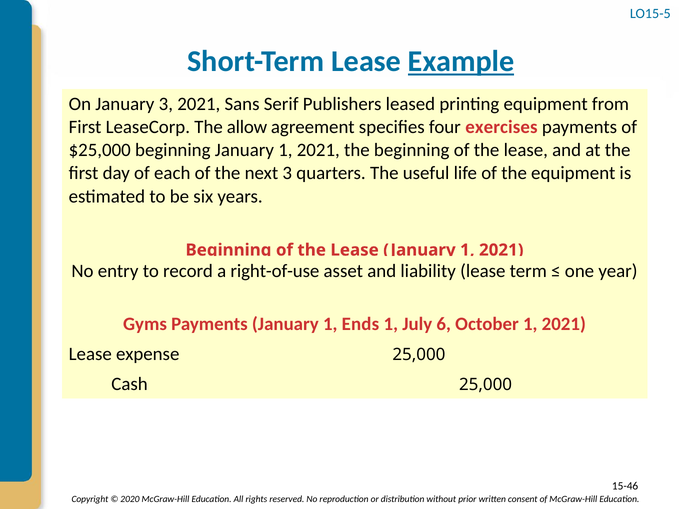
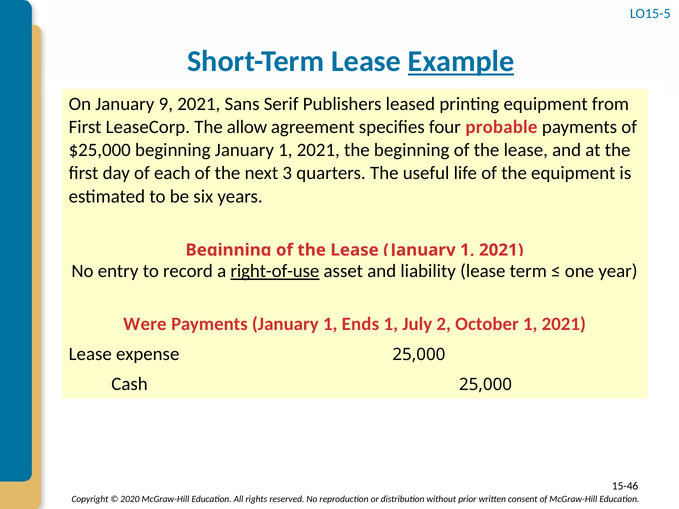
January 3: 3 -> 9
exercises: exercises -> probable
right-of-use underline: none -> present
Gyms: Gyms -> Were
6: 6 -> 2
